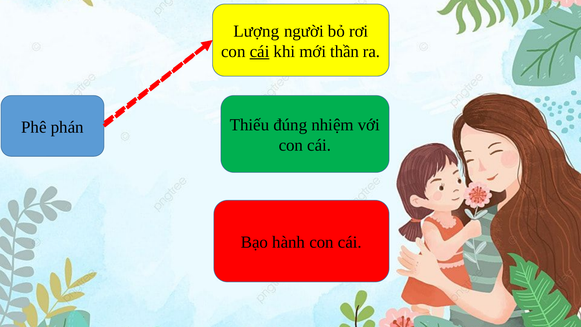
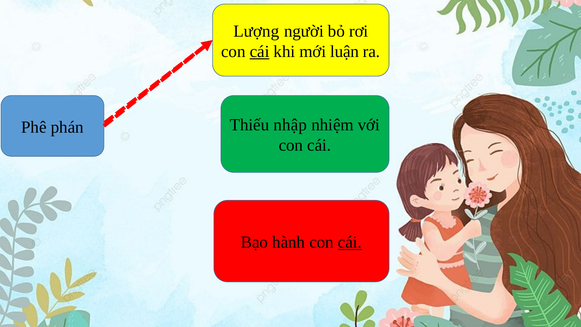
thần: thần -> luận
đúng: đúng -> nhập
cái at (350, 242) underline: none -> present
